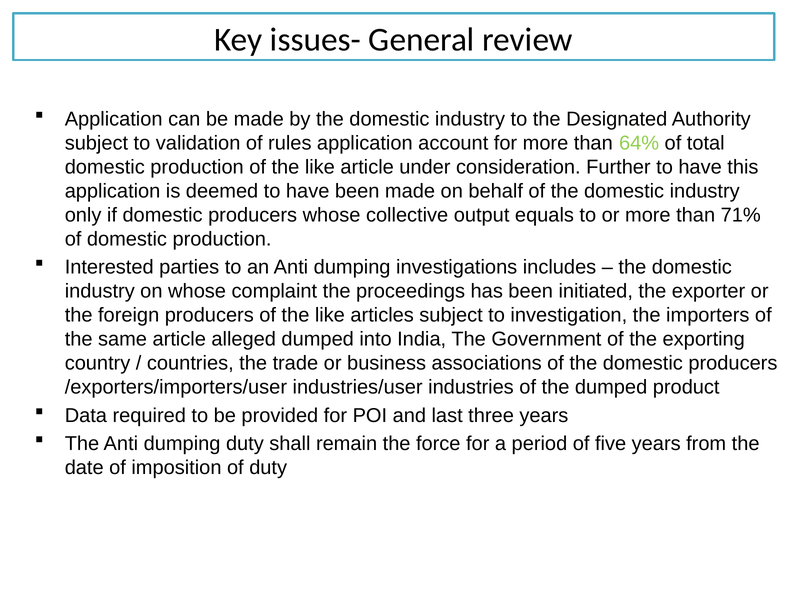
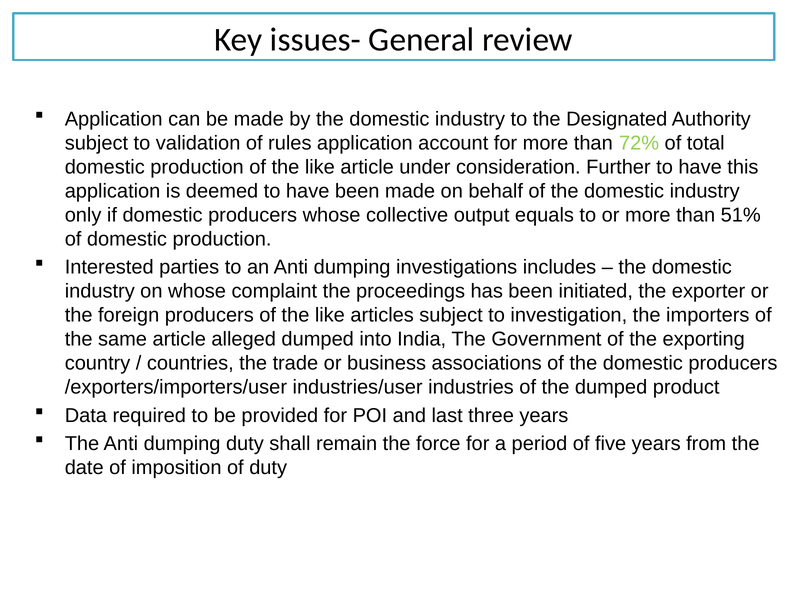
64%: 64% -> 72%
71%: 71% -> 51%
